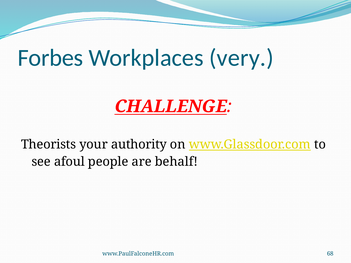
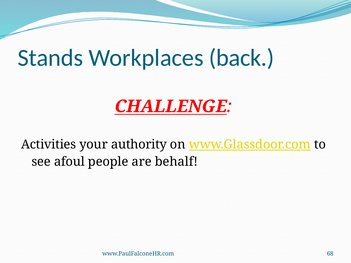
Forbes: Forbes -> Stands
very: very -> back
Theorists: Theorists -> Activities
